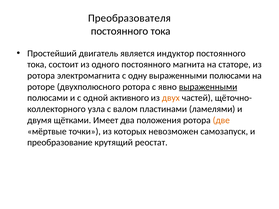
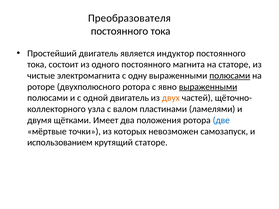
ротора at (41, 76): ротора -> чистые
полюсами at (230, 76) underline: none -> present
одной активного: активного -> двигатель
две colour: orange -> blue
преобразование: преобразование -> использованием
крутящий реостат: реостат -> статоре
